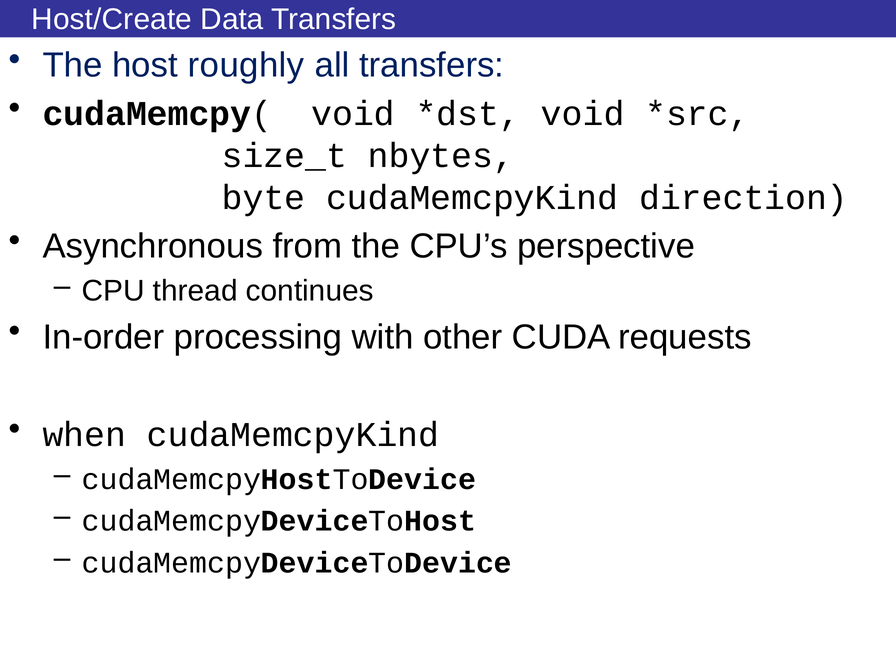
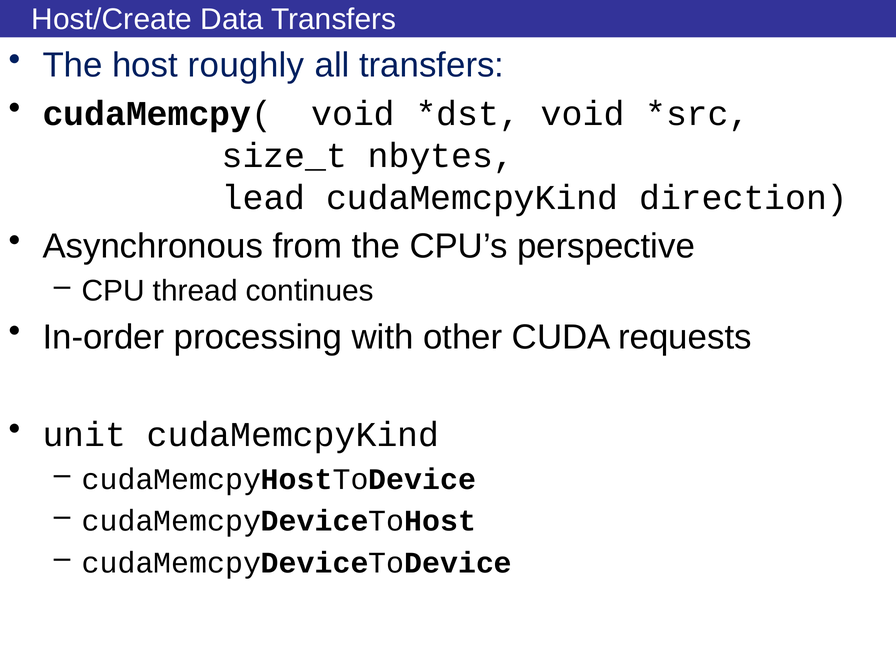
byte: byte -> lead
when: when -> unit
